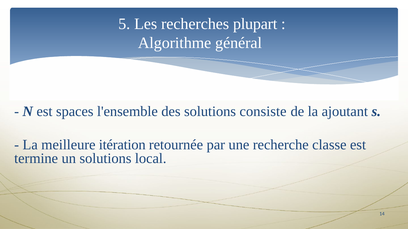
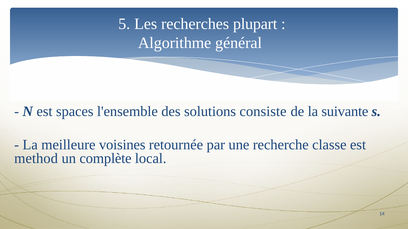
ajoutant: ajoutant -> suivante
itération: itération -> voisines
termine: termine -> method
un solutions: solutions -> complète
